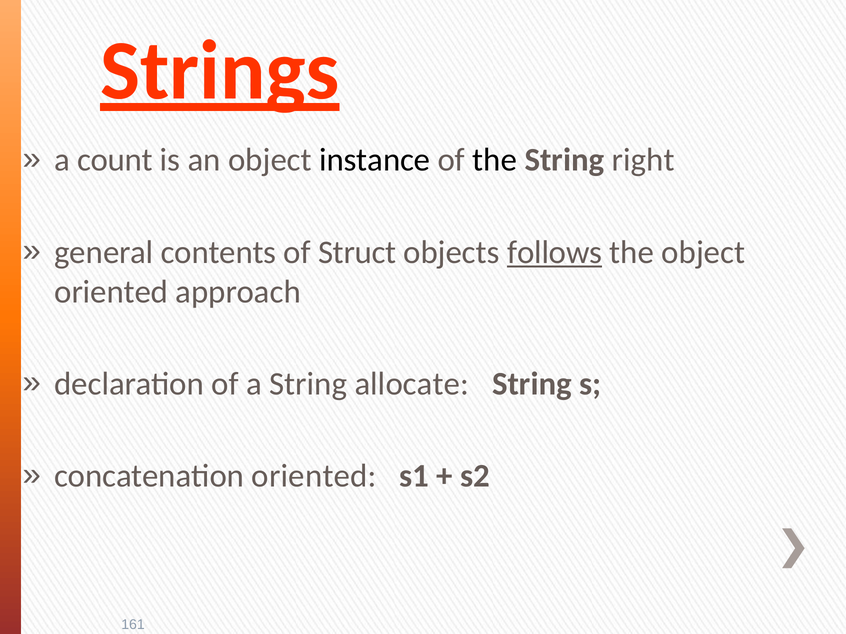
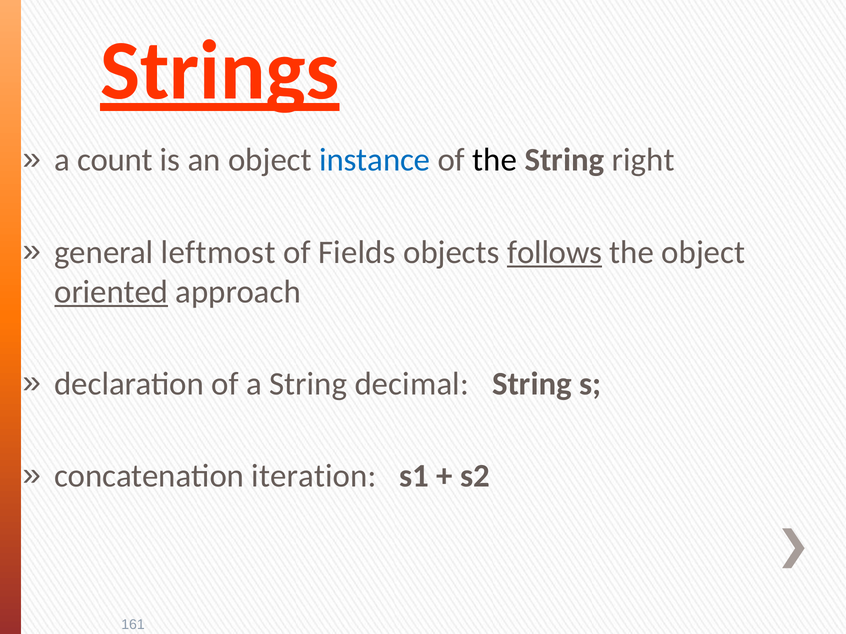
instance colour: black -> blue
contents: contents -> leftmost
Struct: Struct -> Fields
oriented at (111, 292) underline: none -> present
allocate: allocate -> decimal
concatenation oriented: oriented -> iteration
